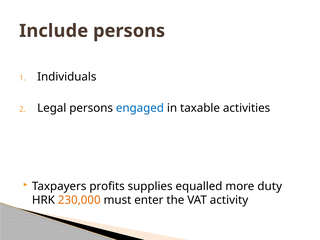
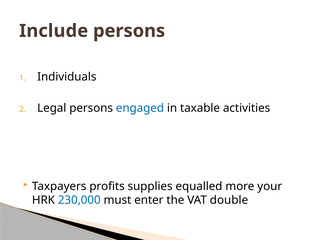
duty: duty -> your
230,000 colour: orange -> blue
activity: activity -> double
